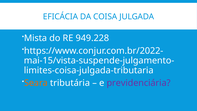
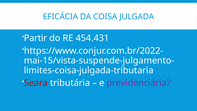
Mista: Mista -> Partir
949.228: 949.228 -> 454.431
Seara colour: orange -> red
